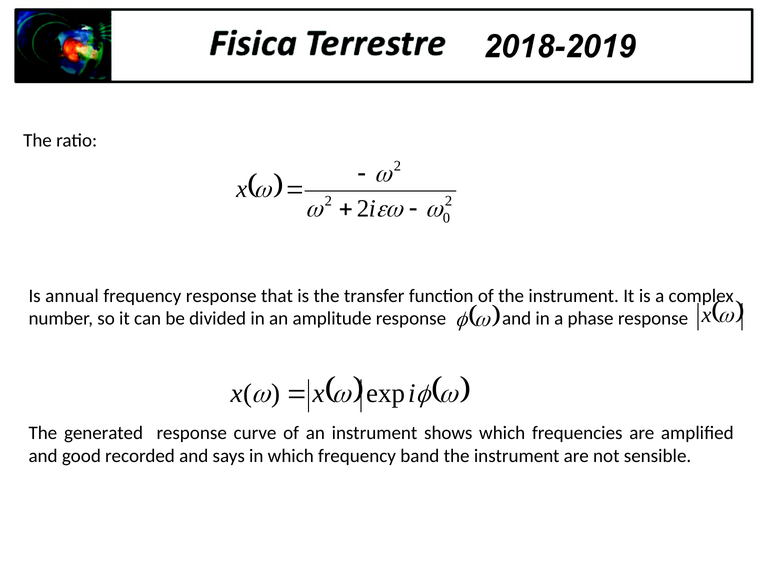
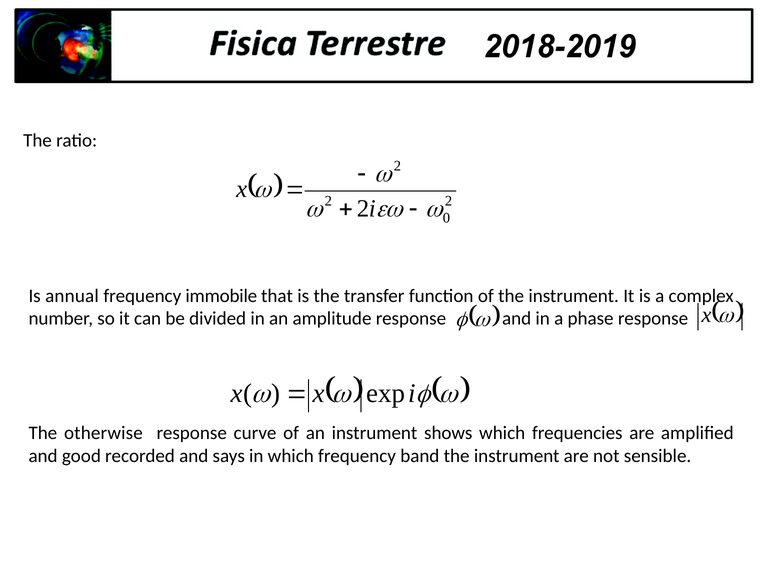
frequency response: response -> immobile
generated: generated -> otherwise
